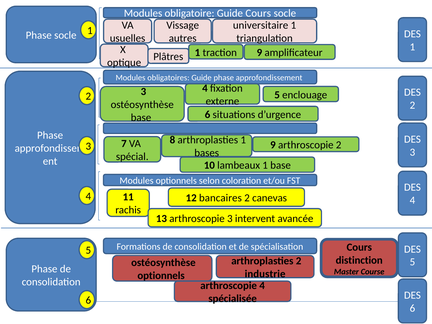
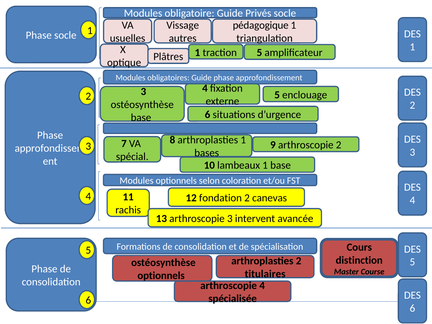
Guide Cours: Cours -> Privés
universitaire: universitaire -> pédagogique
Plâtres 9: 9 -> 5
bancaires: bancaires -> fondation
industrie: industrie -> titulaires
